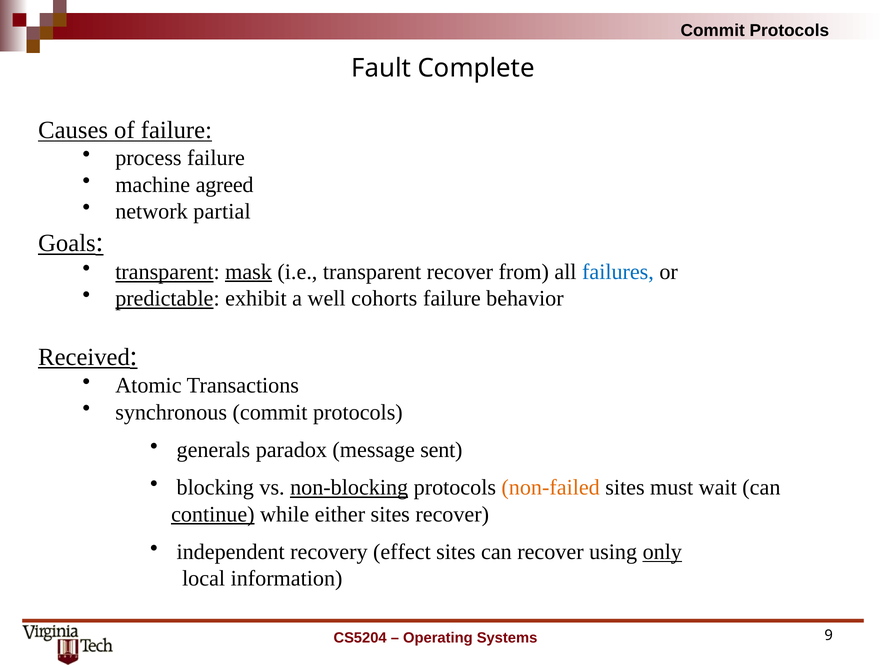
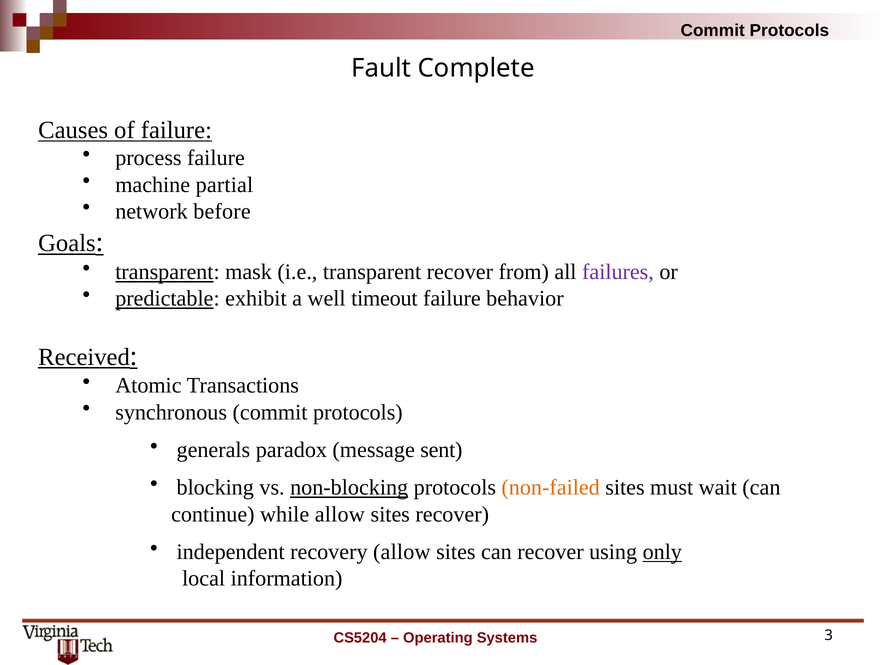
agreed: agreed -> partial
partial: partial -> before
mask underline: present -> none
failures colour: blue -> purple
cohorts: cohorts -> timeout
continue underline: present -> none
while either: either -> allow
recovery effect: effect -> allow
9: 9 -> 3
